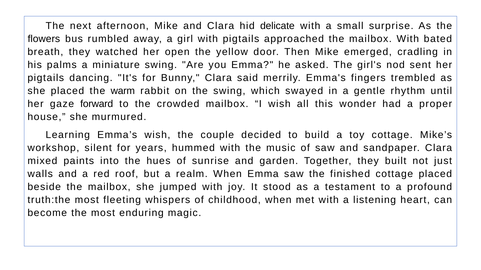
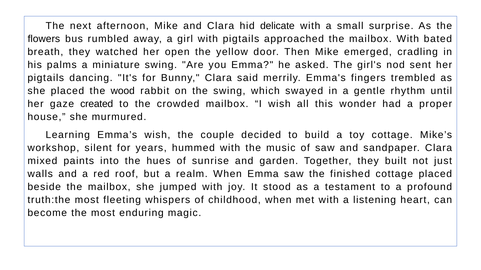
warm: warm -> wood
forward: forward -> created
